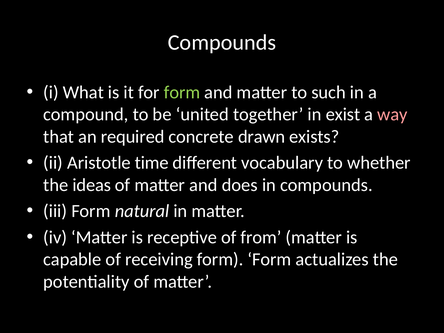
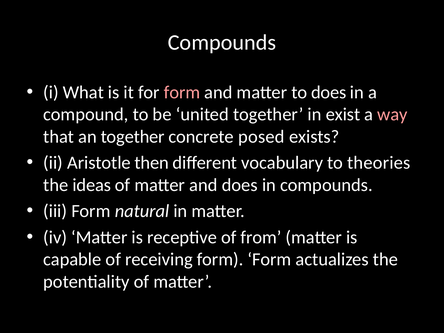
form at (182, 92) colour: light green -> pink
to such: such -> does
an required: required -> together
drawn: drawn -> posed
time: time -> then
whether: whether -> theories
